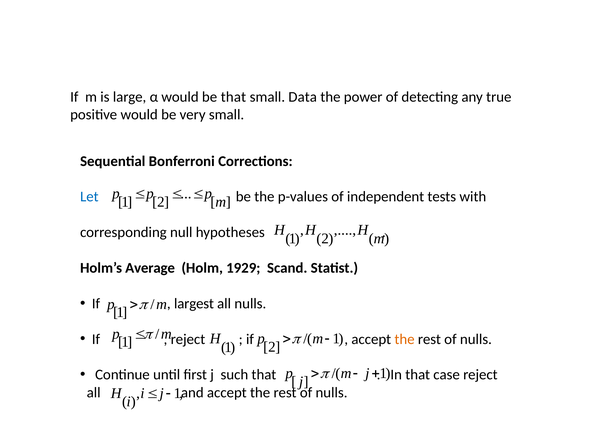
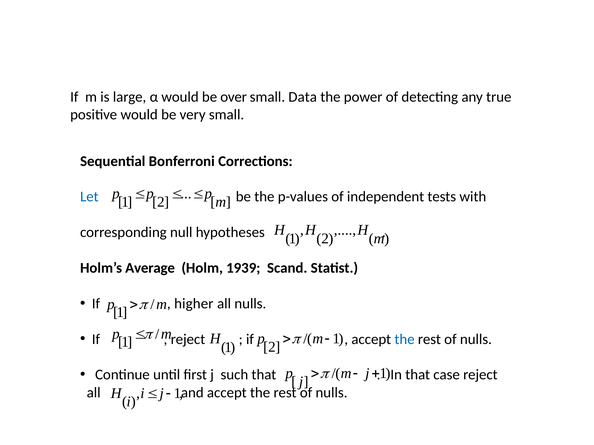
be that: that -> over
1929: 1929 -> 1939
largest: largest -> higher
the at (405, 340) colour: orange -> blue
